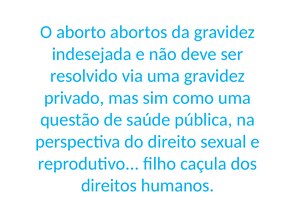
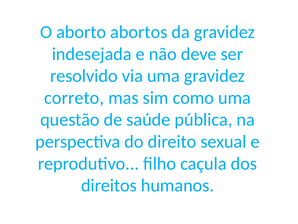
privado: privado -> correto
